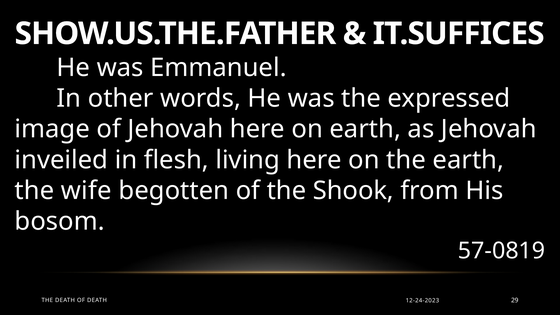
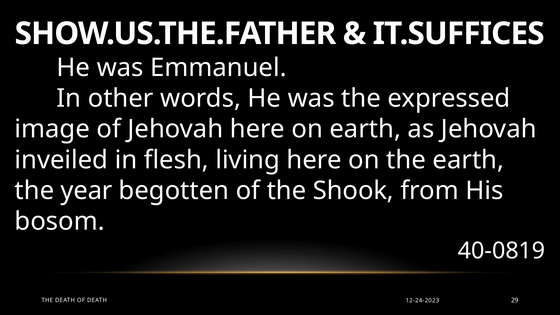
wife: wife -> year
57-0819: 57-0819 -> 40-0819
